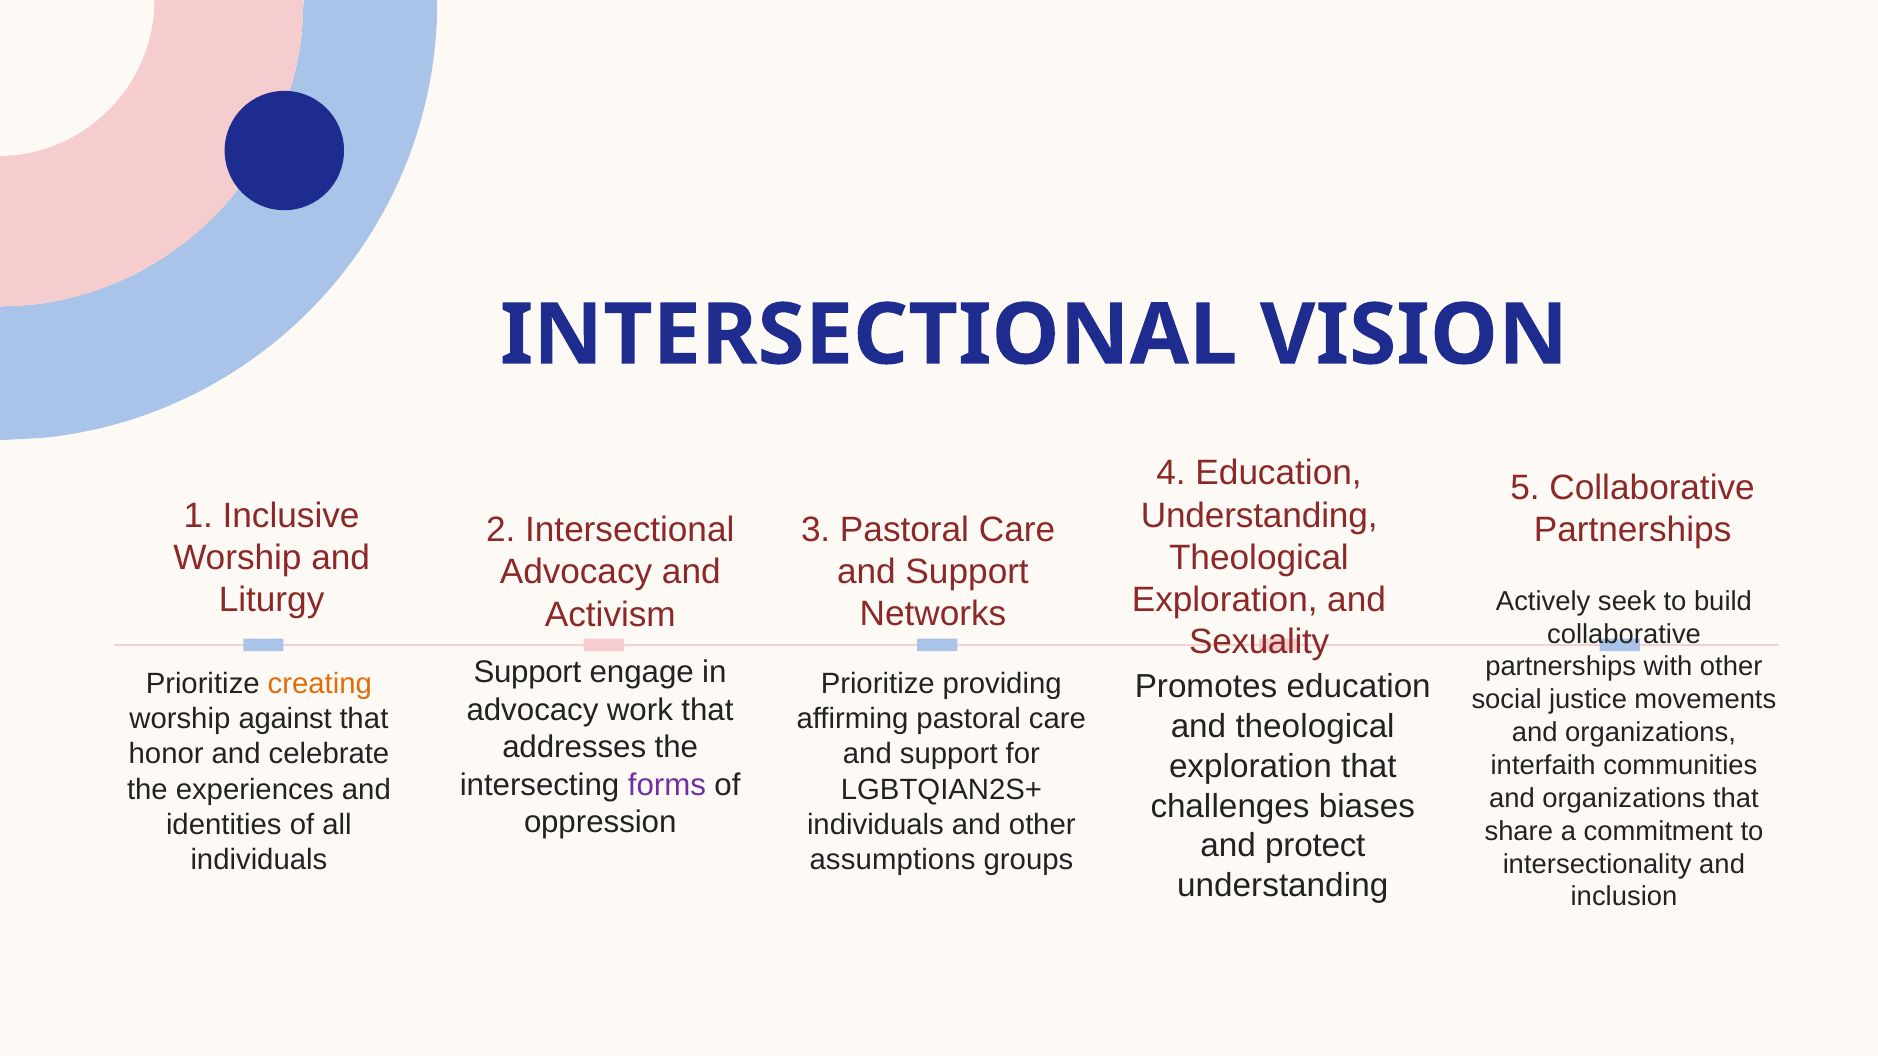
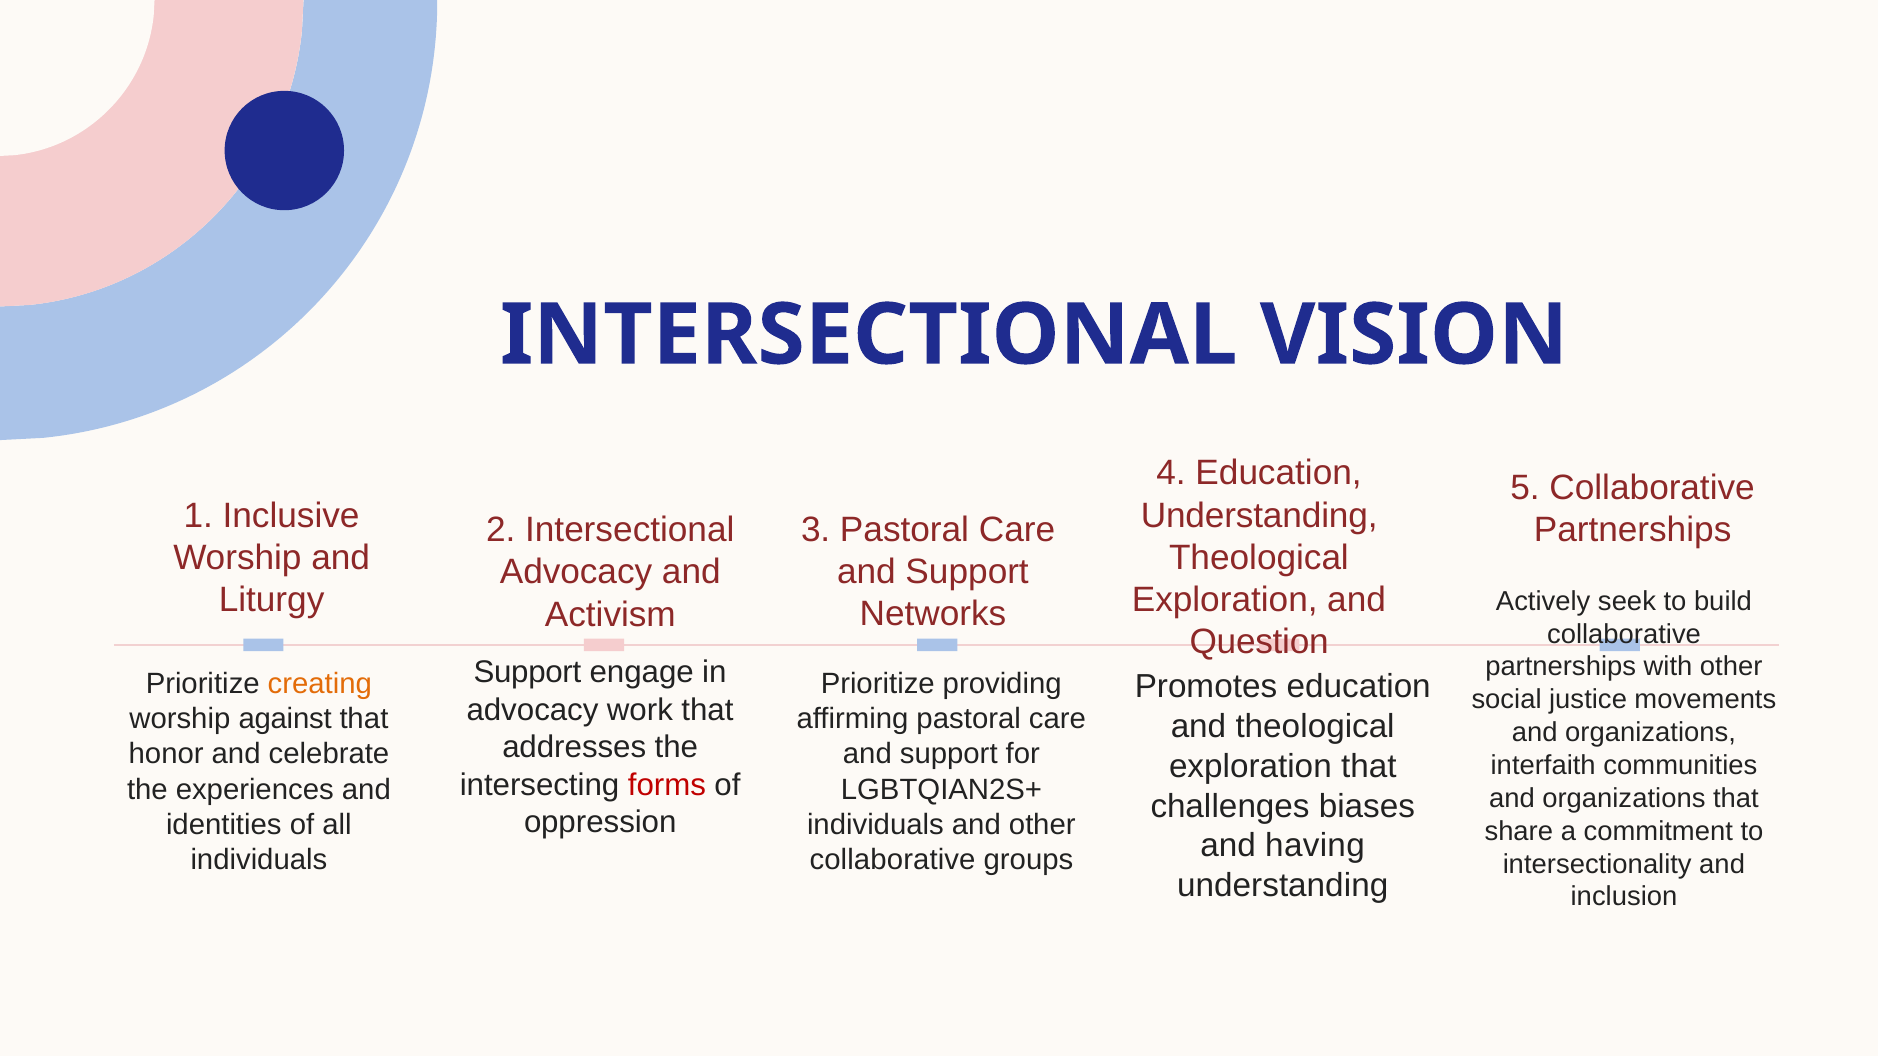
Sexuality: Sexuality -> Question
forms colour: purple -> red
protect: protect -> having
assumptions at (893, 860): assumptions -> collaborative
